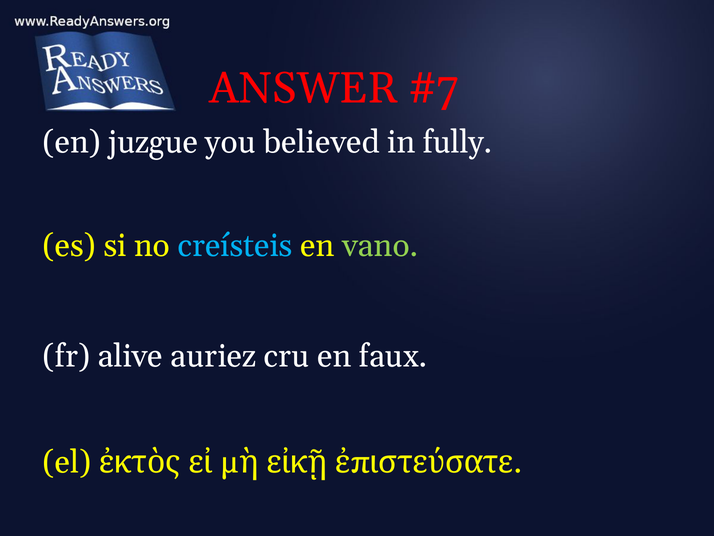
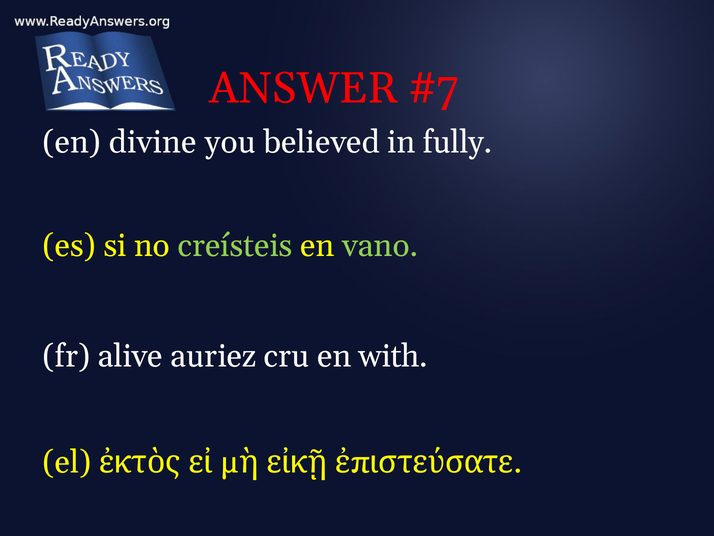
juzgue: juzgue -> divine
creísteis colour: light blue -> light green
faux: faux -> with
